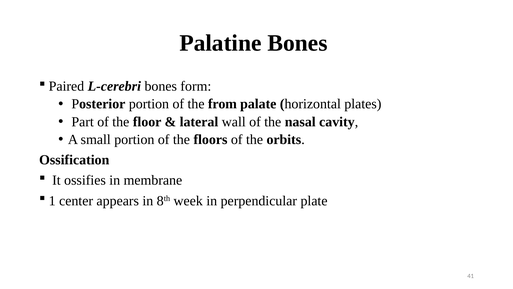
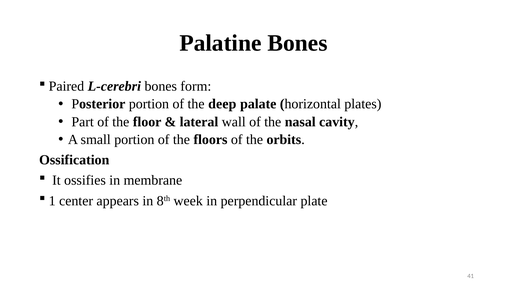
from: from -> deep
